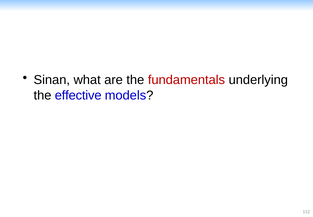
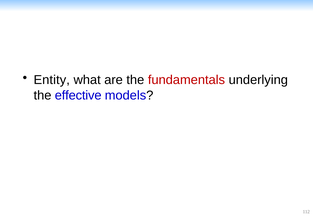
Sinan: Sinan -> Entity
